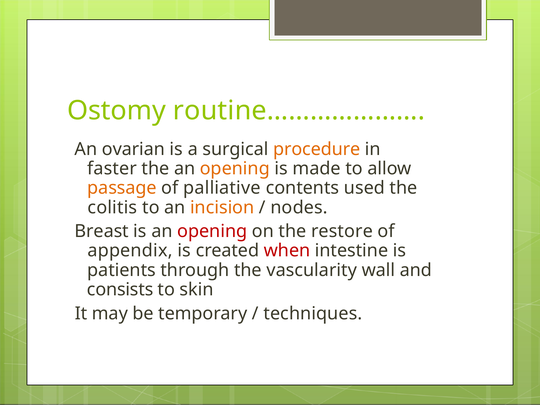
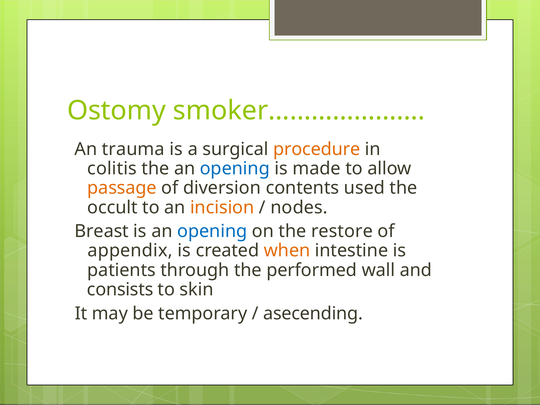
routine…………………: routine………………… -> smoker…………………
ovarian: ovarian -> trauma
faster: faster -> colitis
opening at (235, 169) colour: orange -> blue
palliative: palliative -> diversion
colitis: colitis -> occult
opening at (212, 231) colour: red -> blue
when colour: red -> orange
vascularity: vascularity -> performed
techniques: techniques -> asecending
